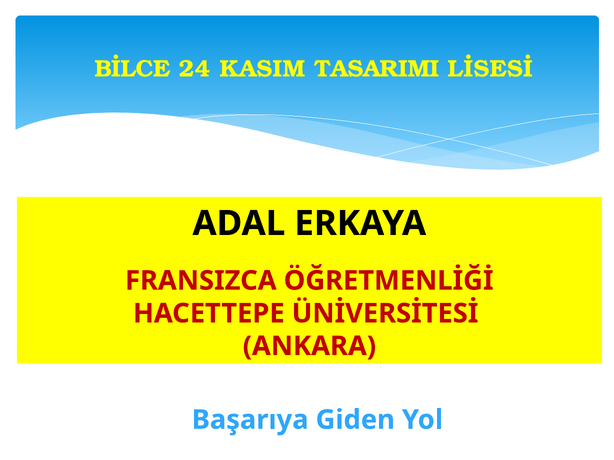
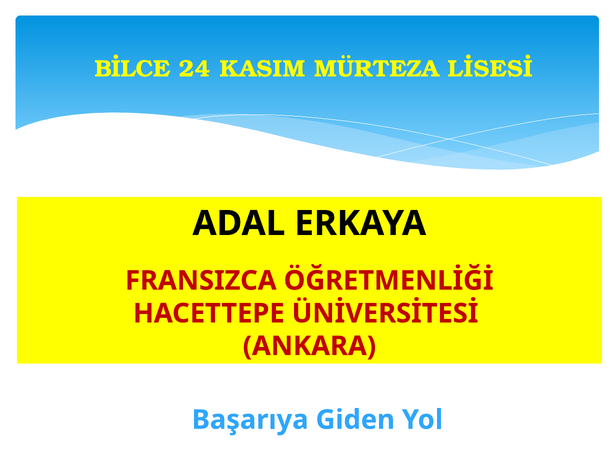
TASARIMI: TASARIMI -> MÜRTEZA
